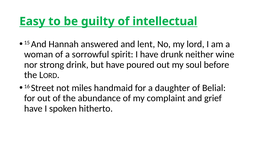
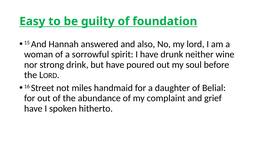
intellectual: intellectual -> foundation
lent: lent -> also
